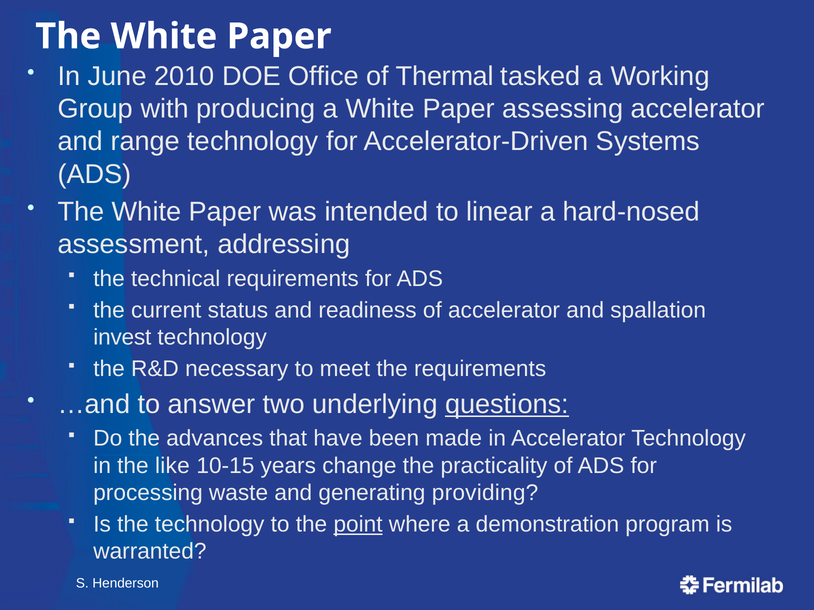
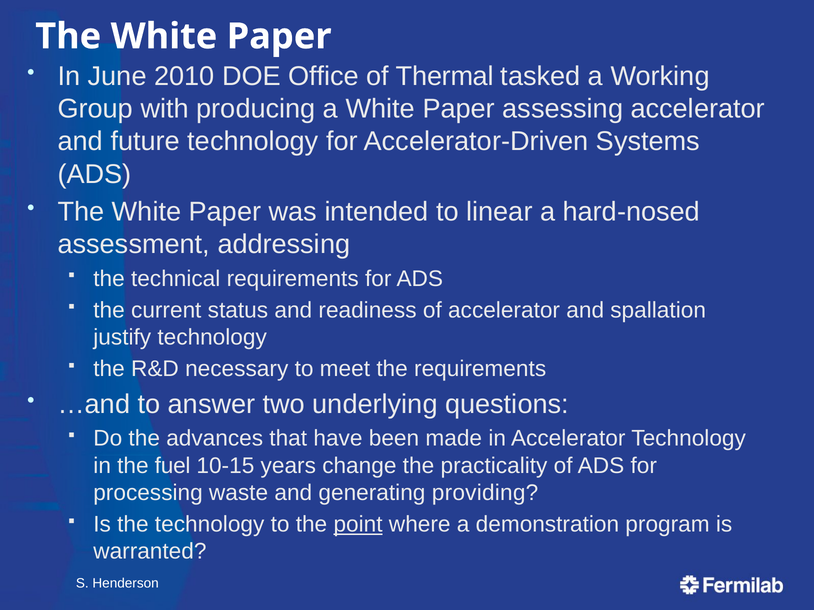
range: range -> future
invest: invest -> justify
questions underline: present -> none
like: like -> fuel
